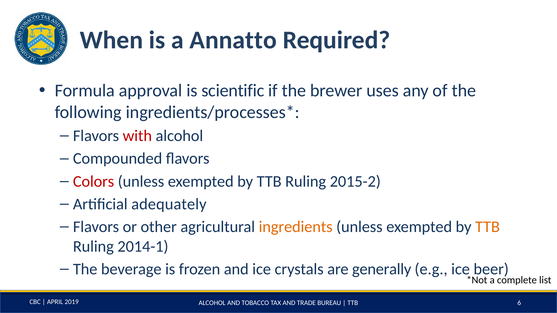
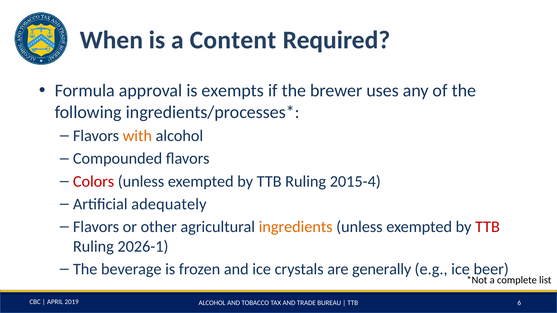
Annatto: Annatto -> Content
scientific: scientific -> exempts
with colour: red -> orange
2015-2: 2015-2 -> 2015-4
TTB at (488, 227) colour: orange -> red
2014-1: 2014-1 -> 2026-1
